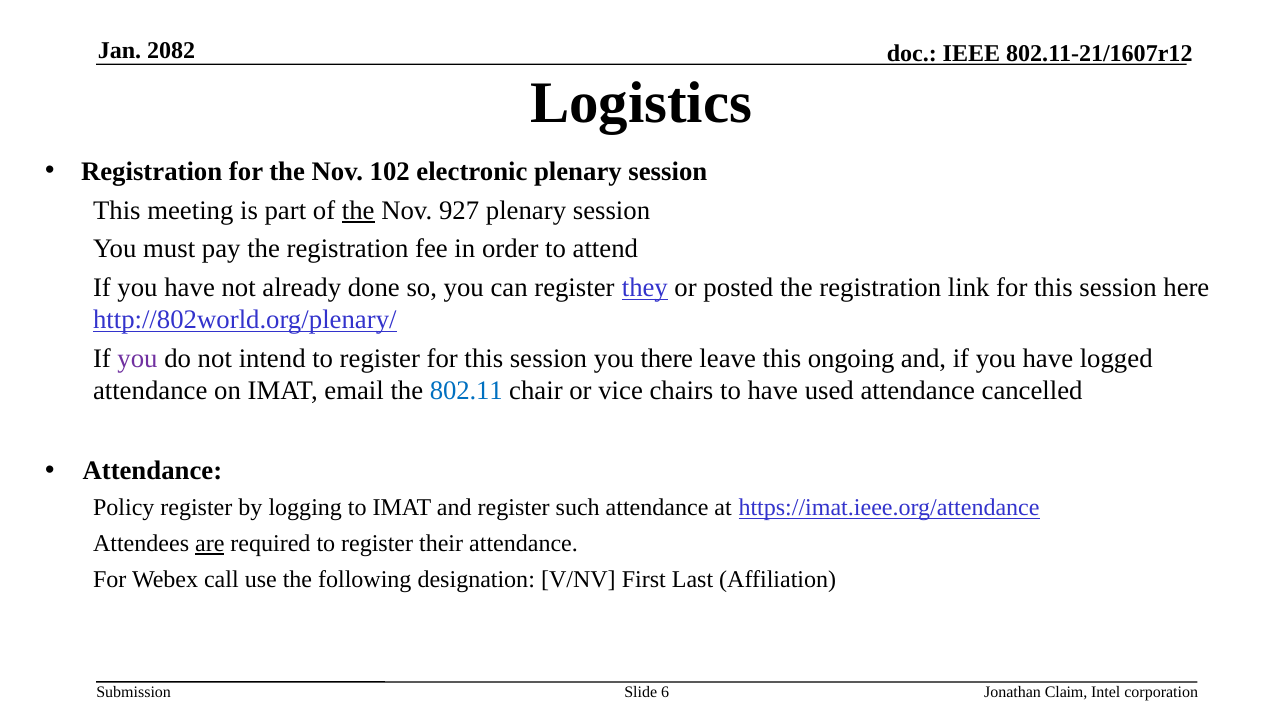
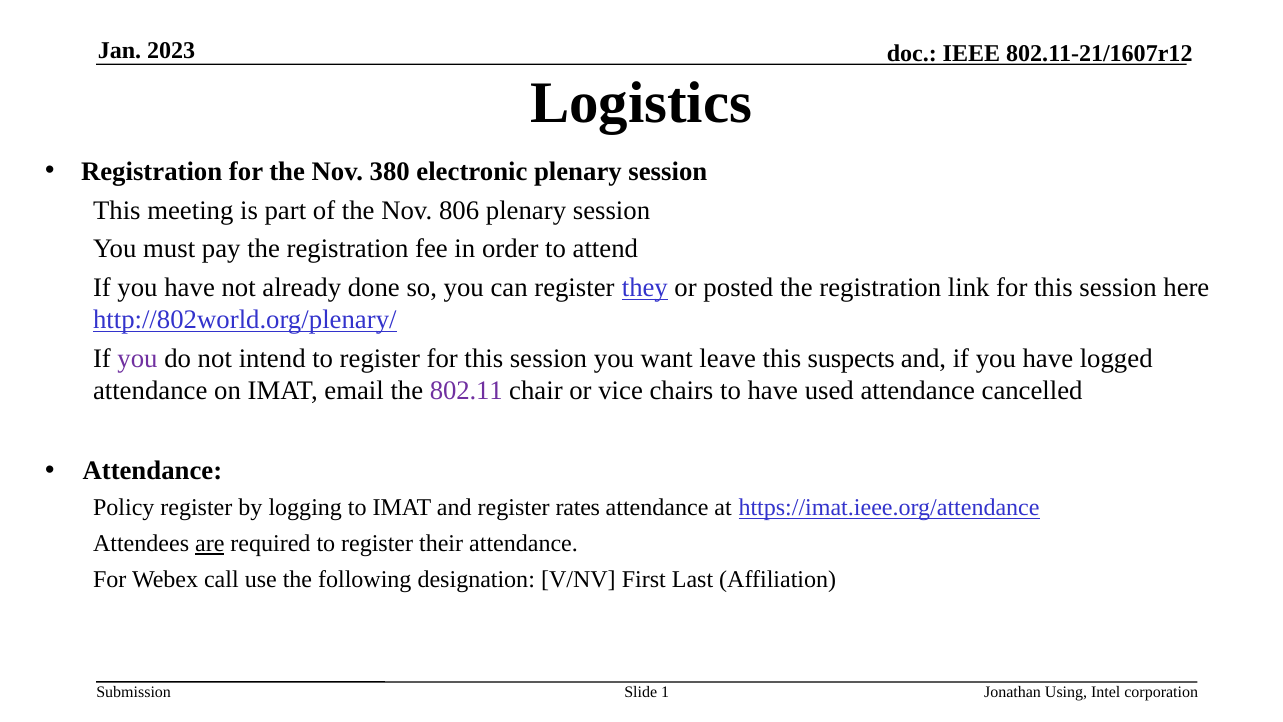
2082: 2082 -> 2023
102: 102 -> 380
the at (358, 210) underline: present -> none
927: 927 -> 806
there: there -> want
ongoing: ongoing -> suspects
802.11 colour: blue -> purple
such: such -> rates
6: 6 -> 1
Claim: Claim -> Using
